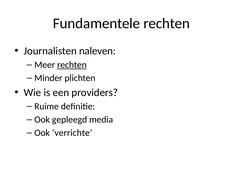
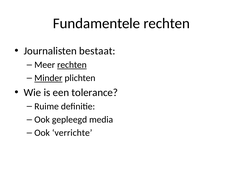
naleven: naleven -> bestaat
Minder underline: none -> present
providers: providers -> tolerance
